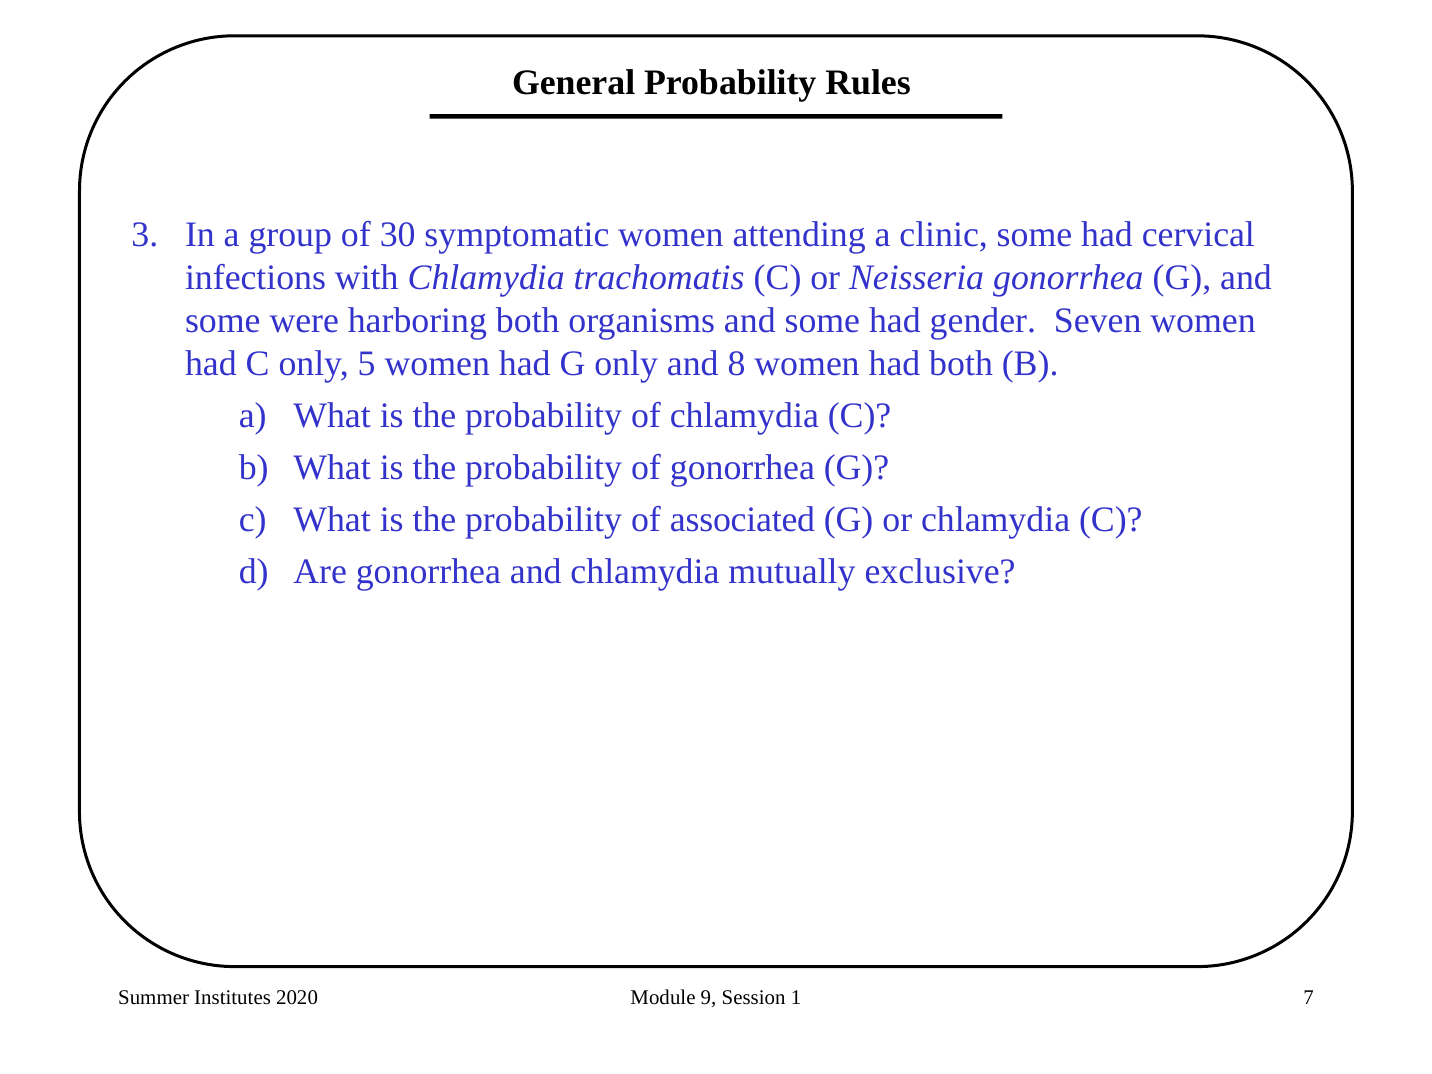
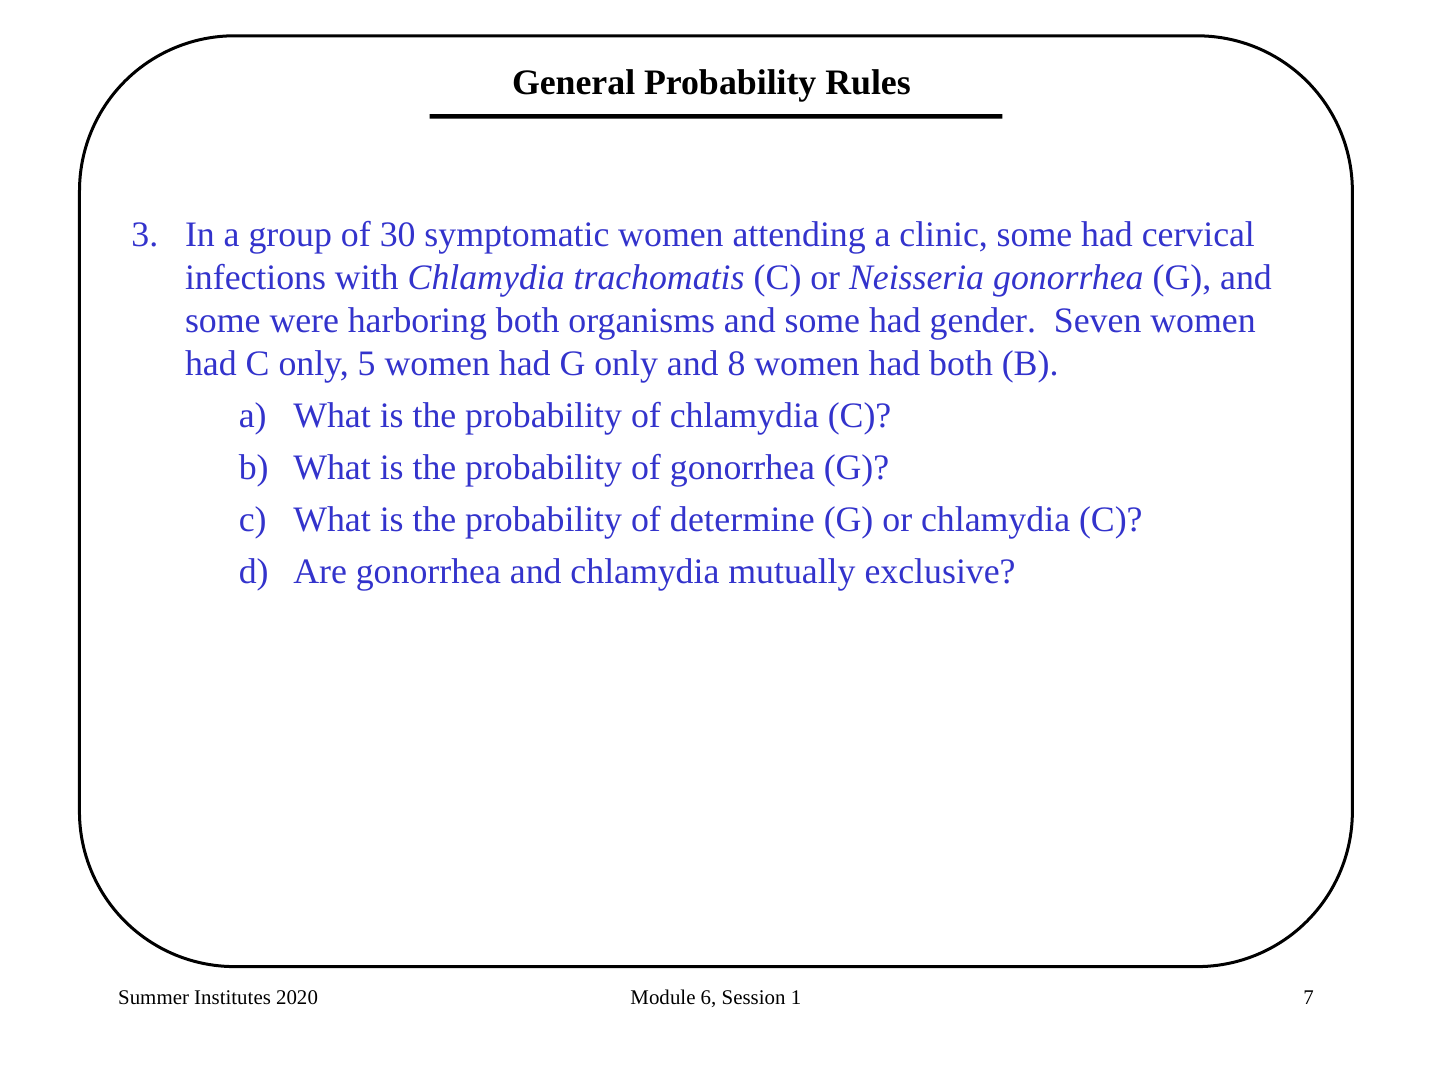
associated: associated -> determine
9: 9 -> 6
